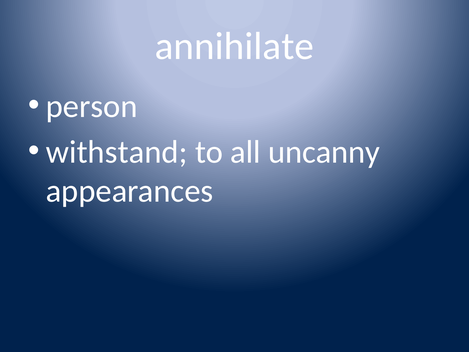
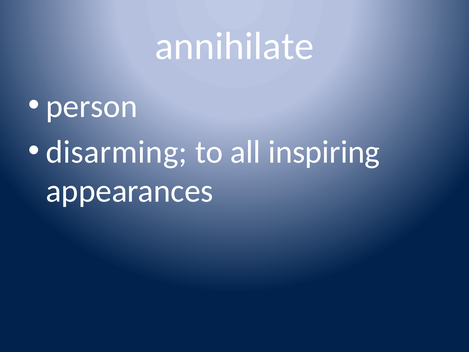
withstand: withstand -> disarming
uncanny: uncanny -> inspiring
